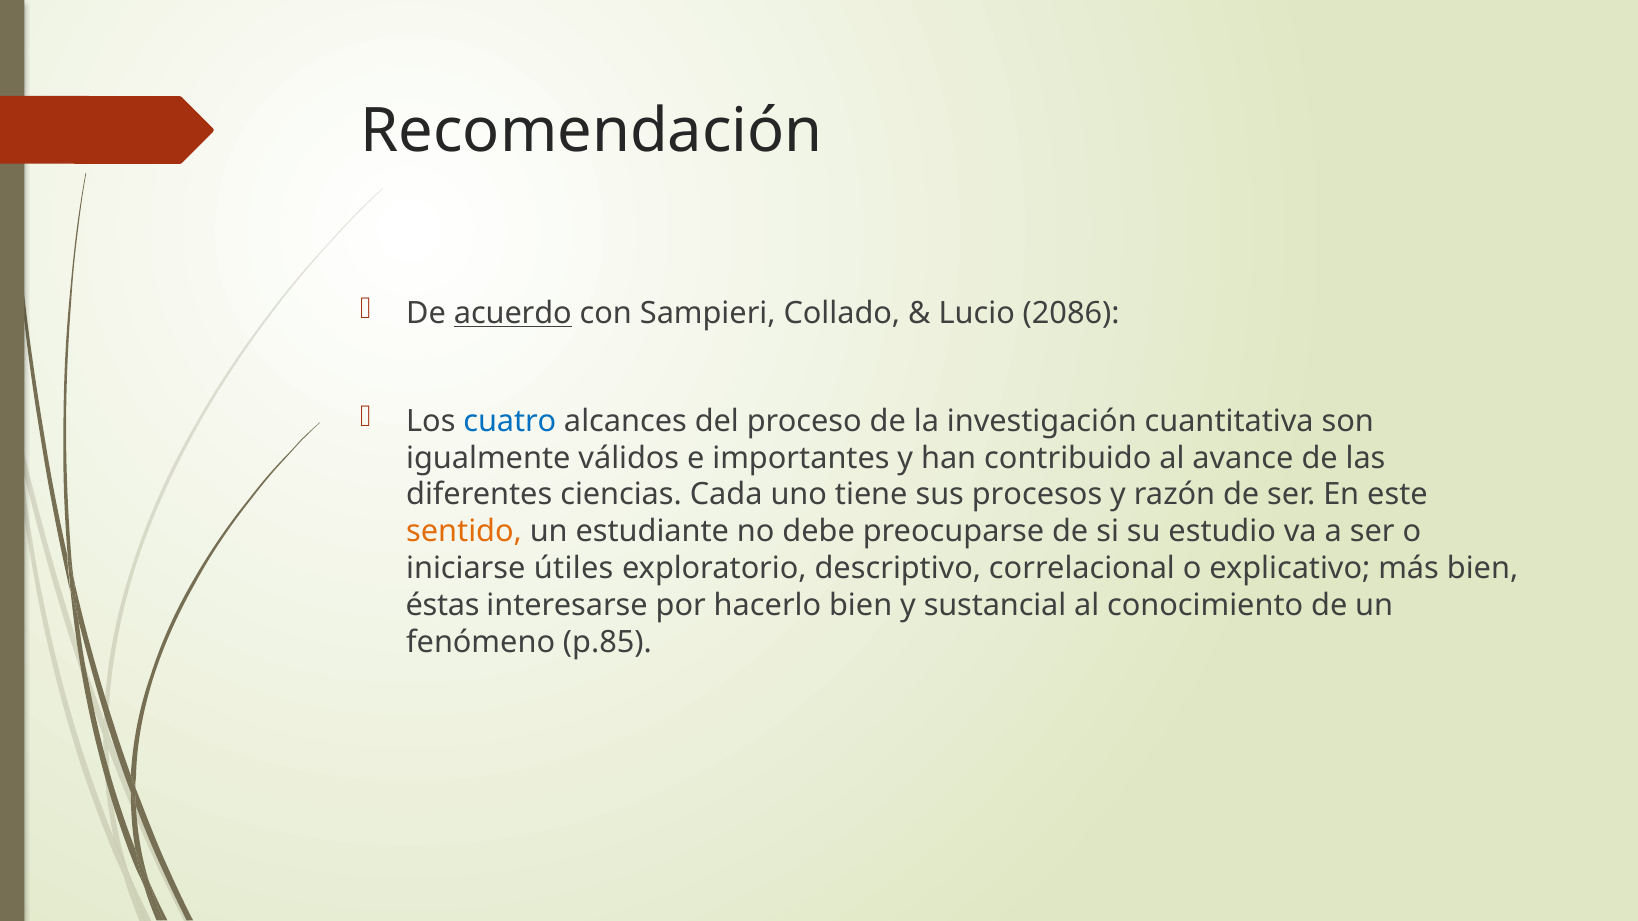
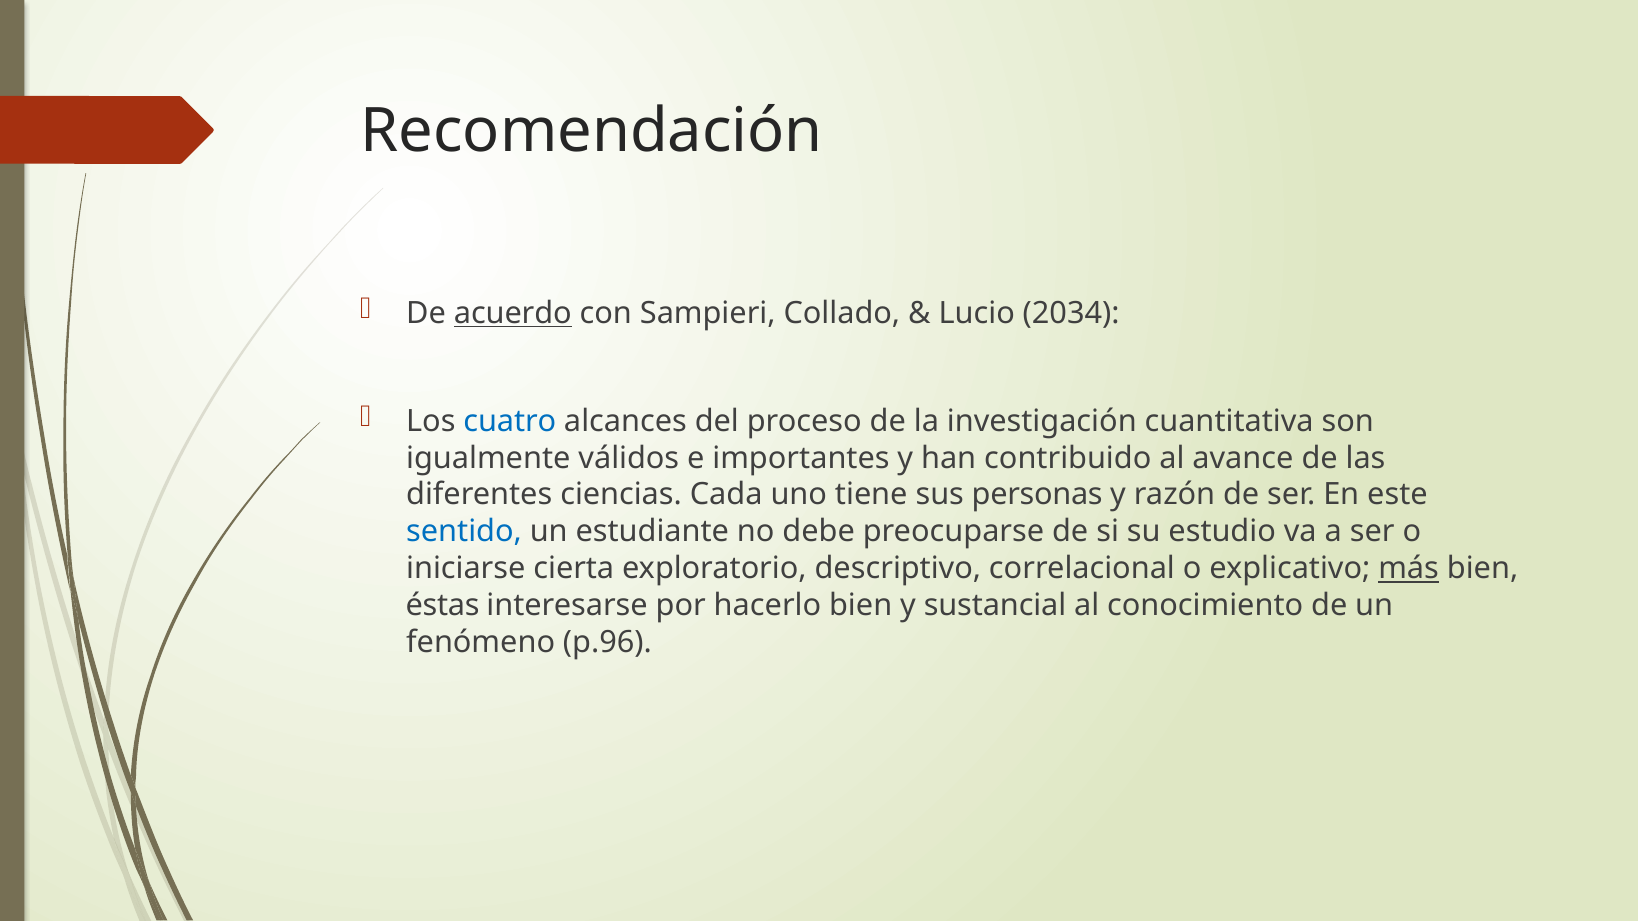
2086: 2086 -> 2034
procesos: procesos -> personas
sentido colour: orange -> blue
útiles: útiles -> cierta
más underline: none -> present
p.85: p.85 -> p.96
